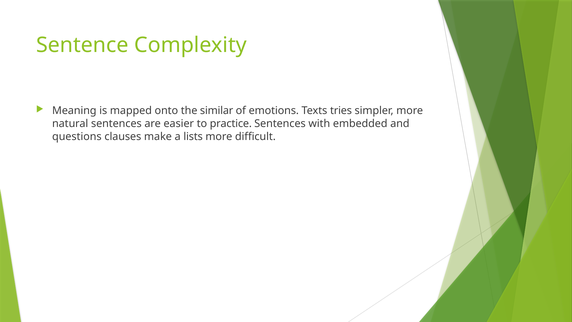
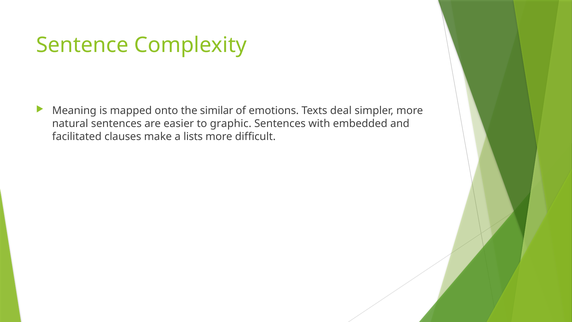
tries: tries -> deal
practice: practice -> graphic
questions: questions -> facilitated
